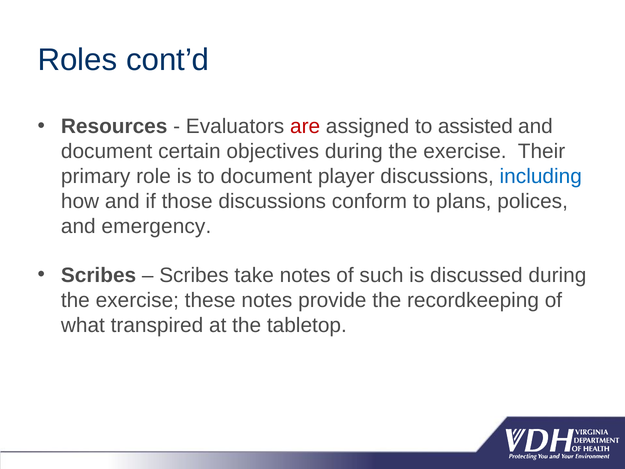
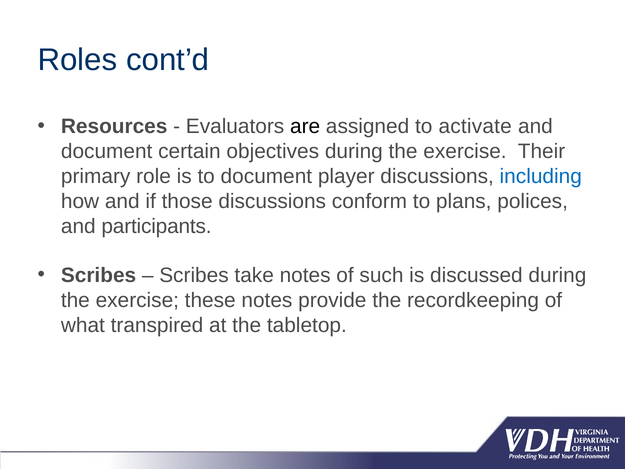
are colour: red -> black
assisted: assisted -> activate
emergency: emergency -> participants
